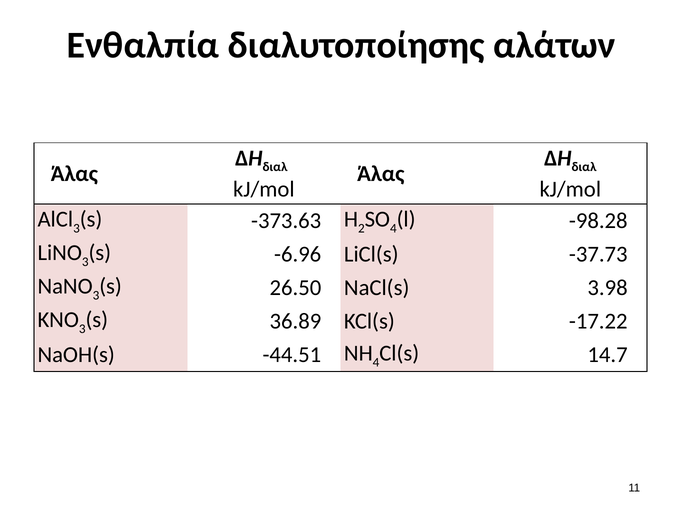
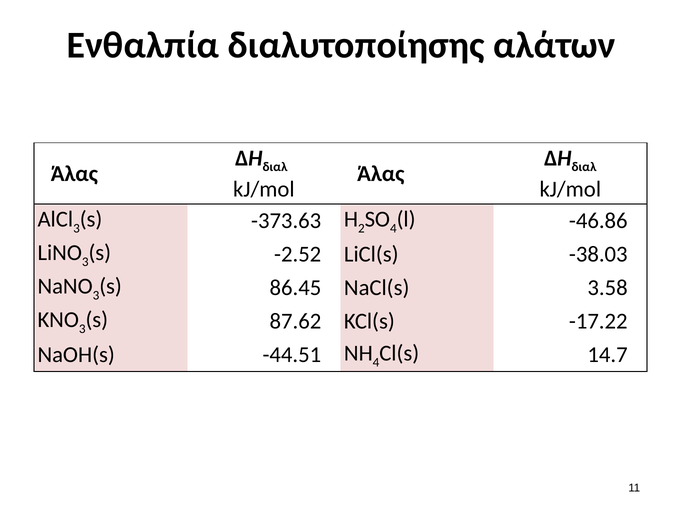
-98.28: -98.28 -> -46.86
-6.96: -6.96 -> -2.52
-37.73: -37.73 -> -38.03
26.50: 26.50 -> 86.45
3.98: 3.98 -> 3.58
36.89: 36.89 -> 87.62
